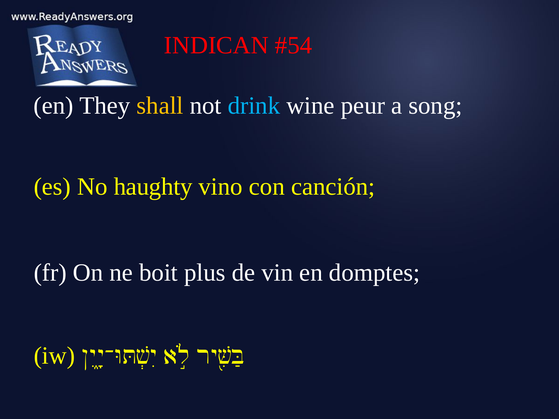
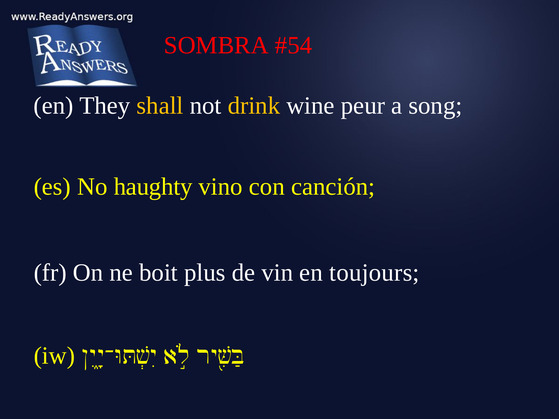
INDICAN: INDICAN -> SOMBRA
drink colour: light blue -> yellow
domptes: domptes -> toujours
